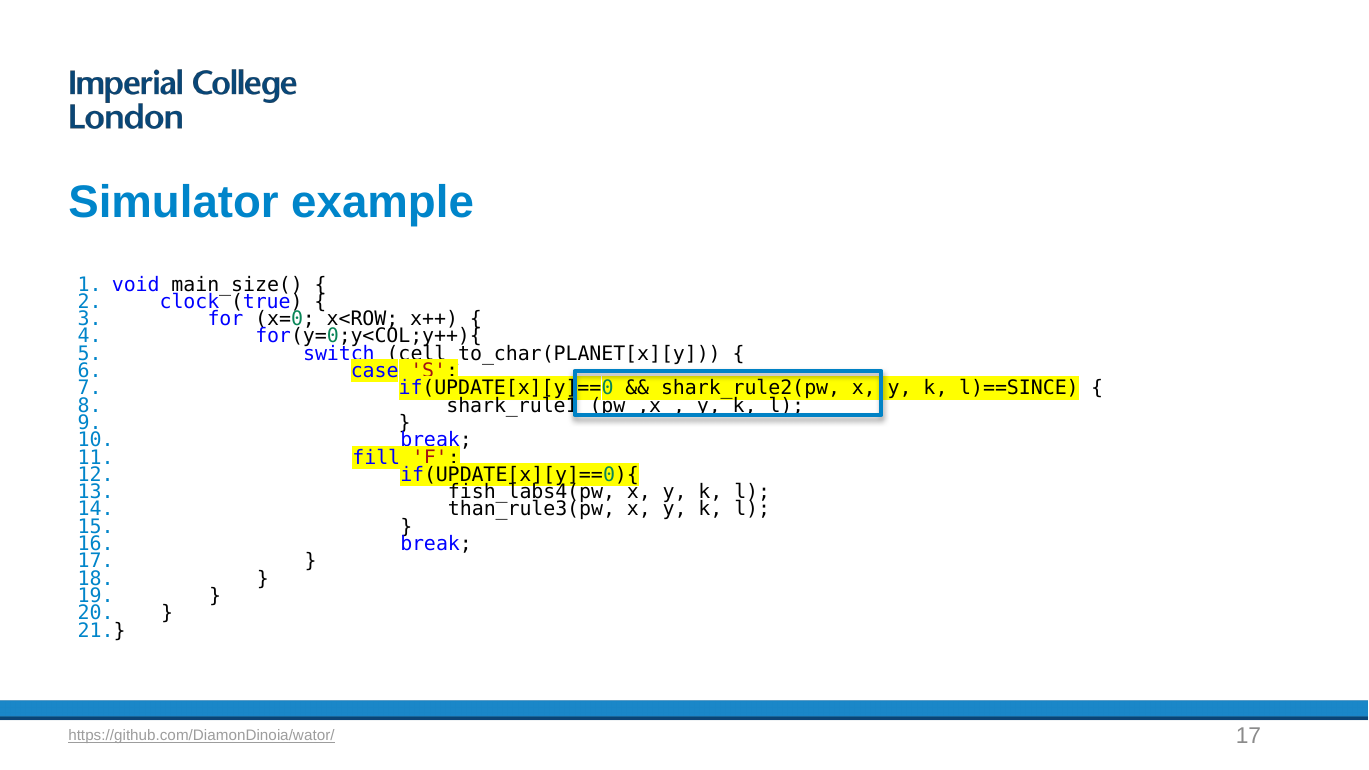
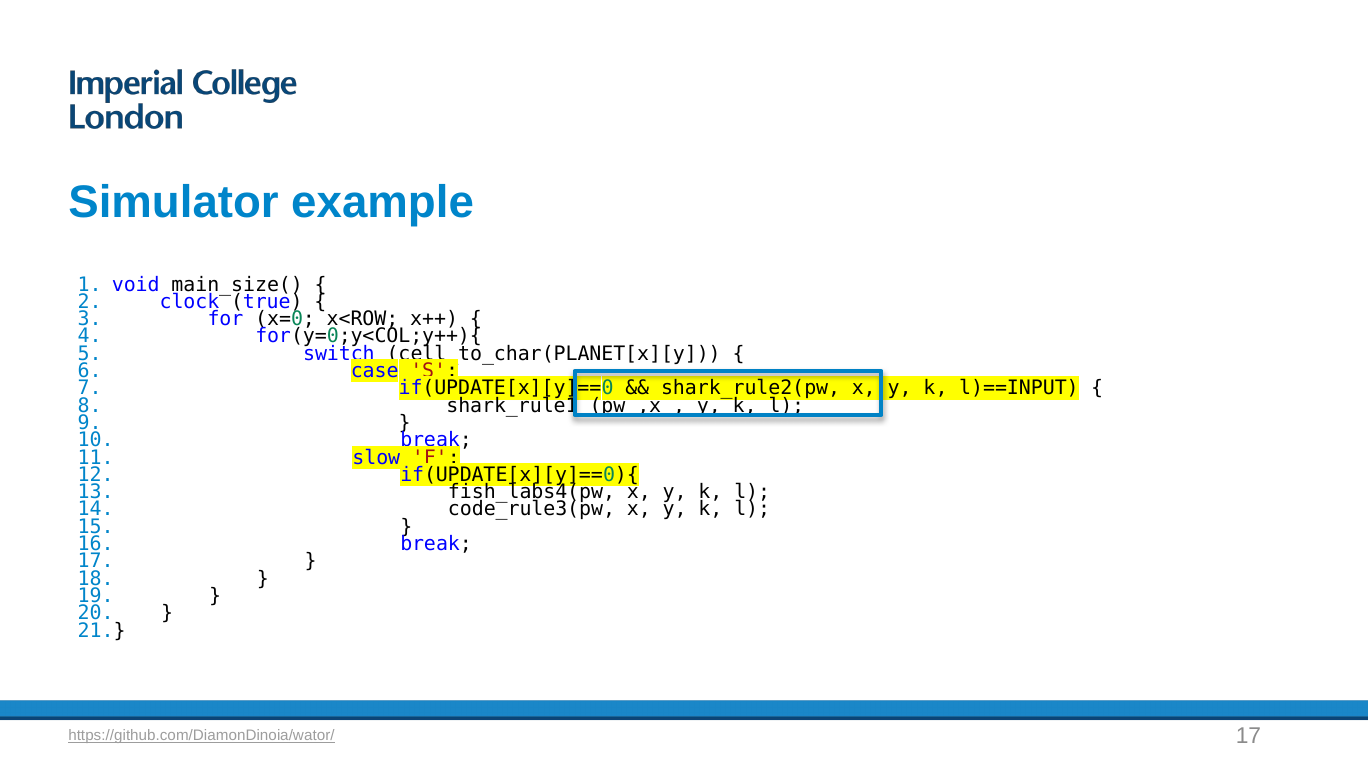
l)==SINCE: l)==SINCE -> l)==INPUT
fill: fill -> slow
than_rule3(pw: than_rule3(pw -> code_rule3(pw
